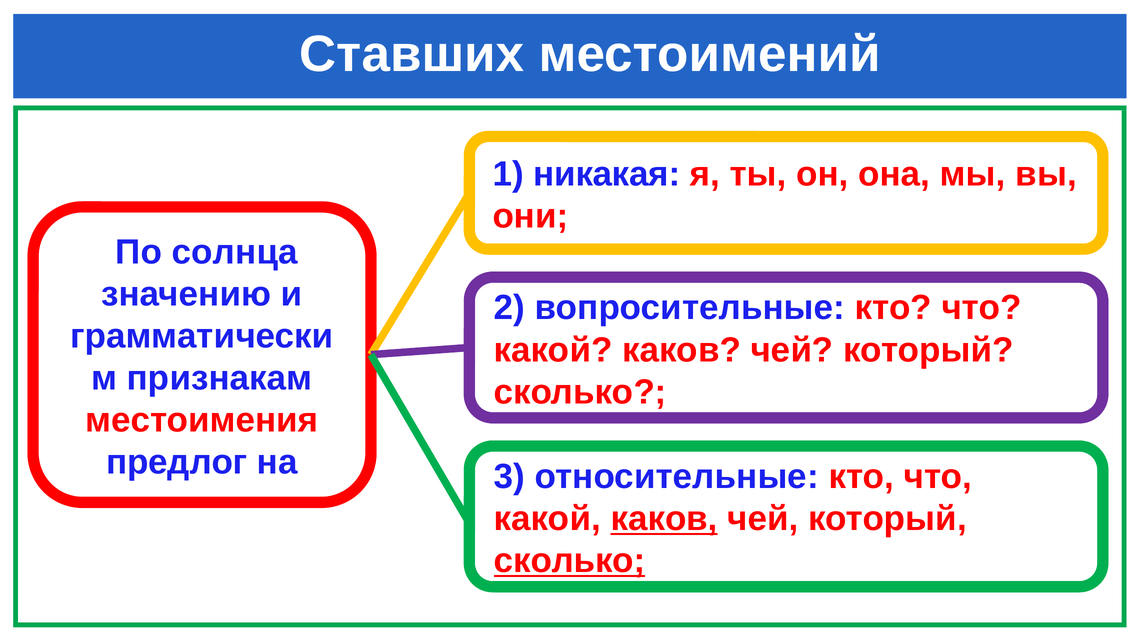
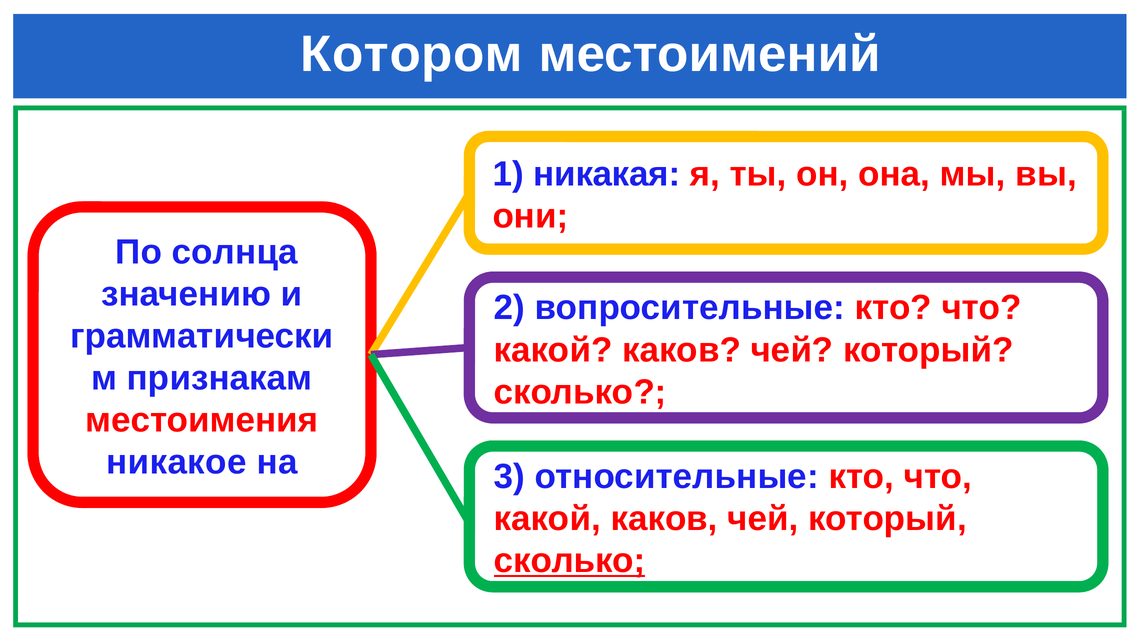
Ставших: Ставших -> Котором
предлог: предлог -> никакое
каков at (664, 519) underline: present -> none
